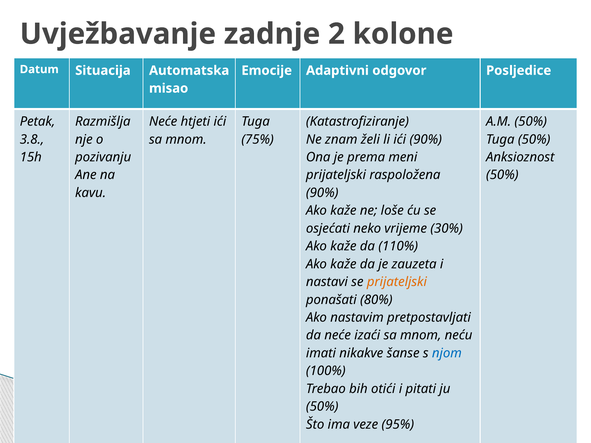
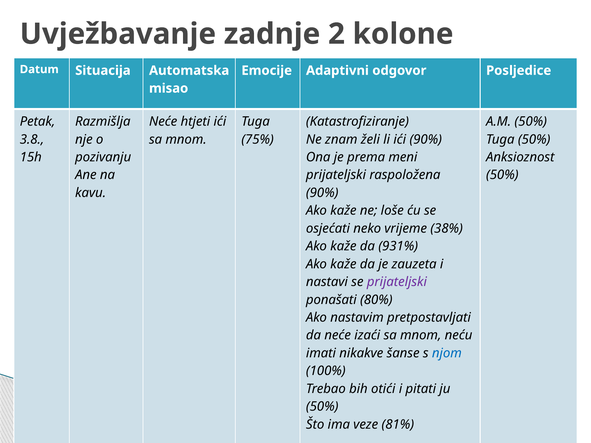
30%: 30% -> 38%
110%: 110% -> 931%
prijateljski at (397, 282) colour: orange -> purple
95%: 95% -> 81%
